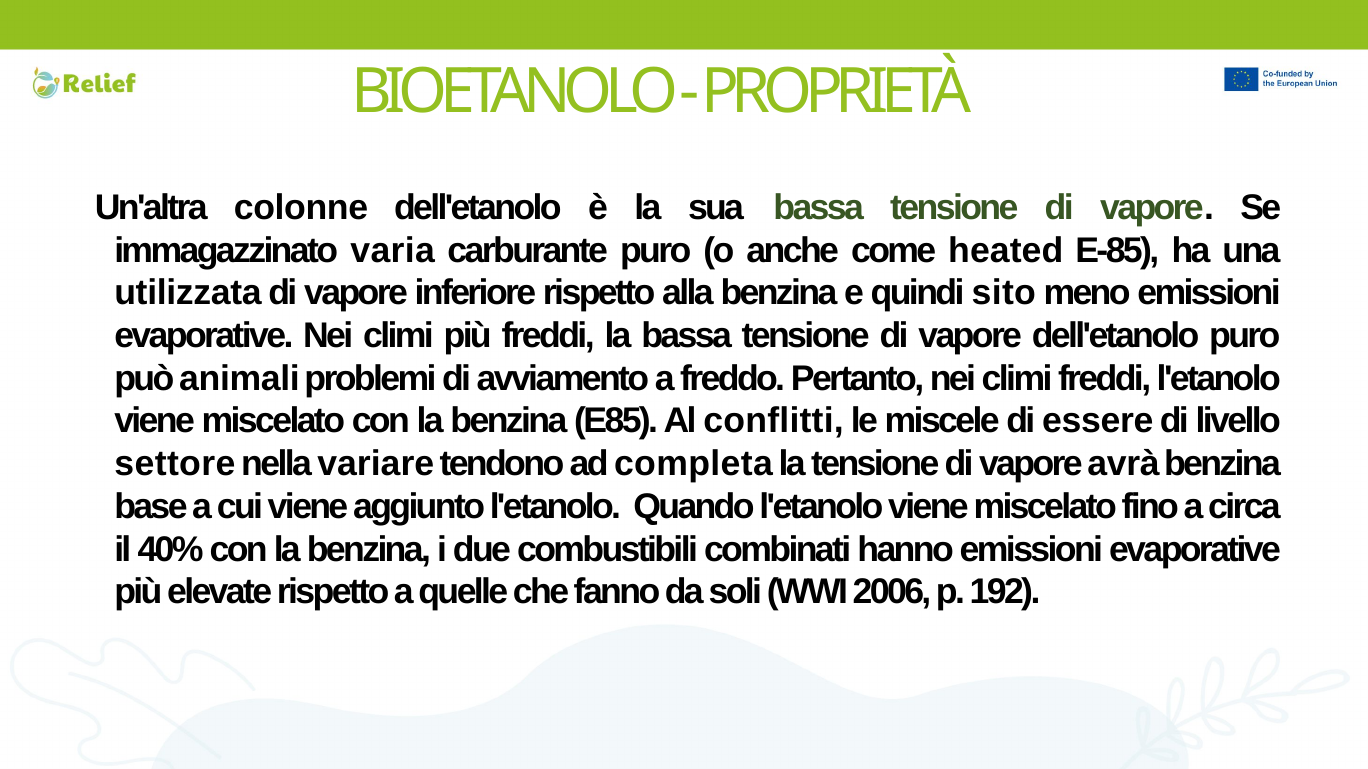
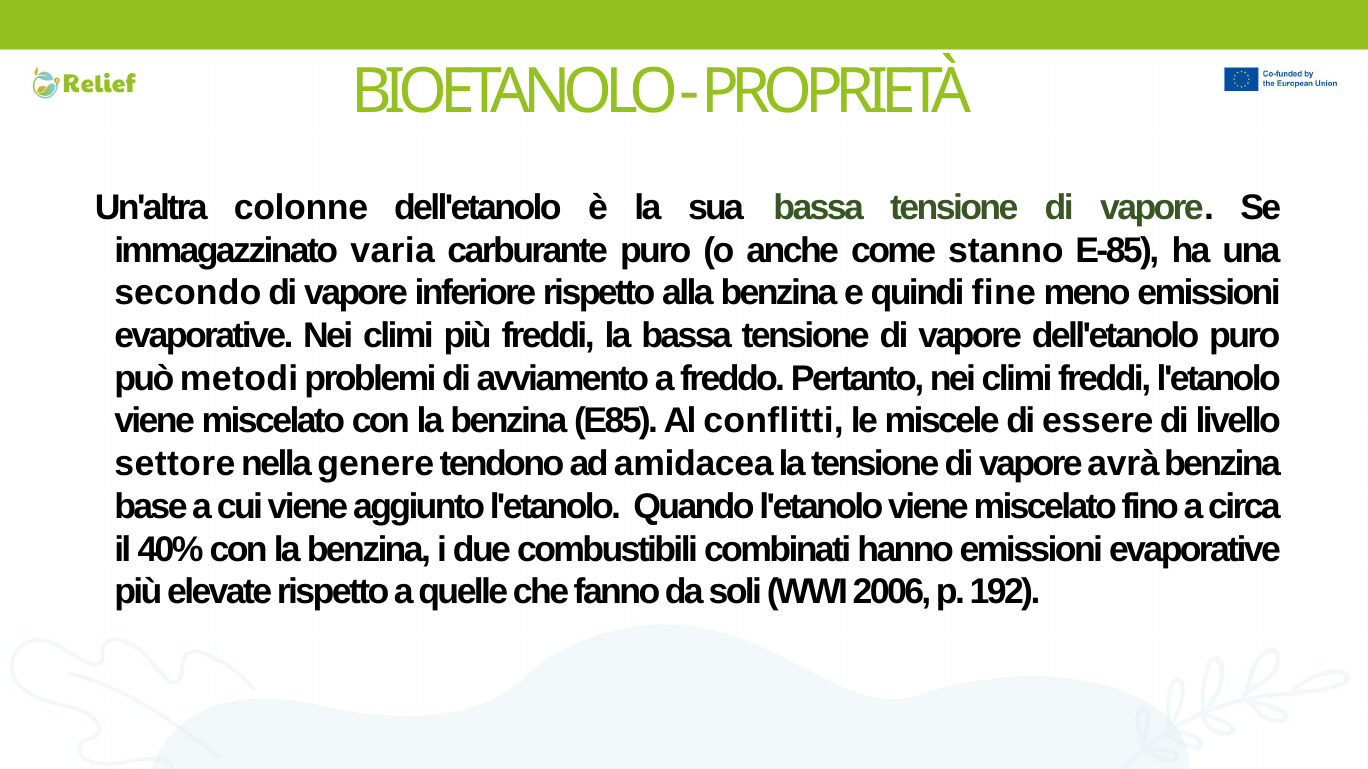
heated: heated -> stanno
utilizzata: utilizzata -> secondo
sito: sito -> fine
animali: animali -> metodi
variare: variare -> genere
completa: completa -> amidacea
